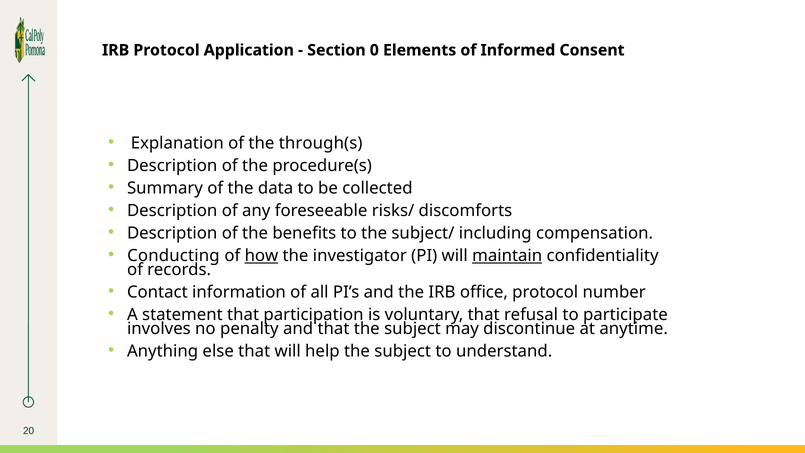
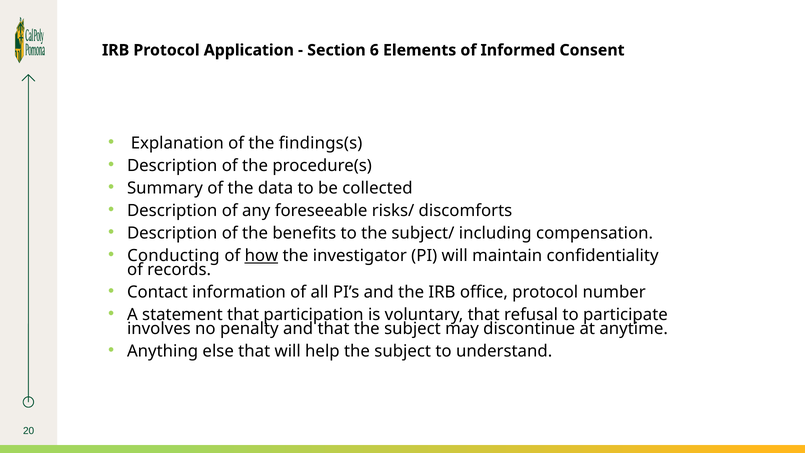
0: 0 -> 6
through(s: through(s -> findings(s
maintain underline: present -> none
